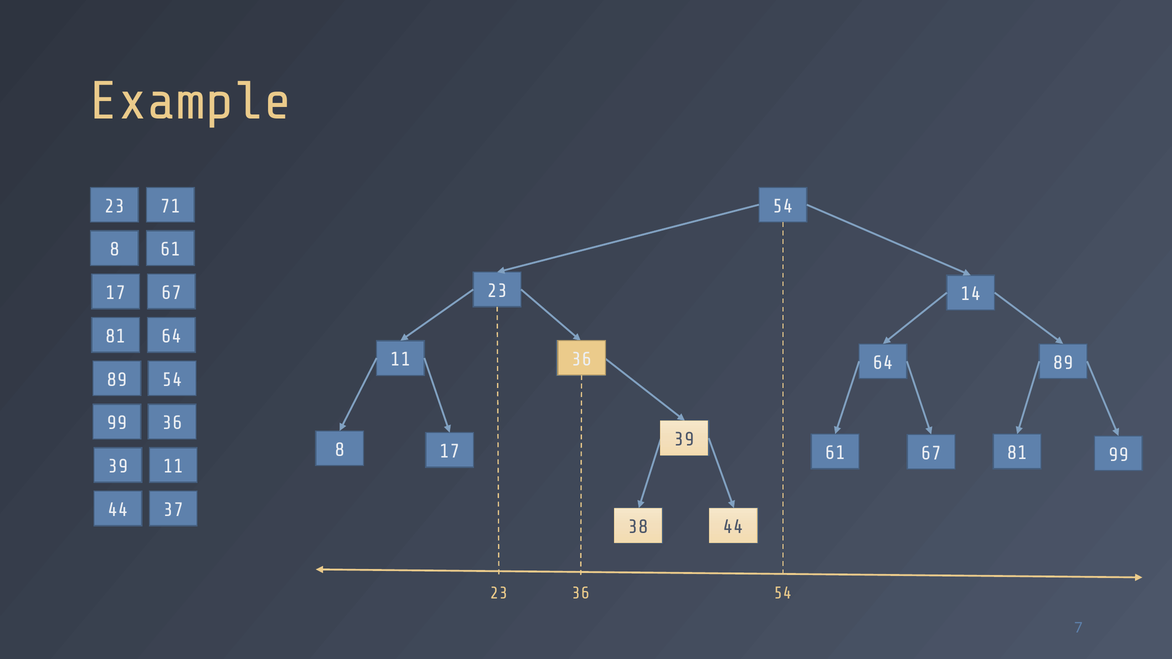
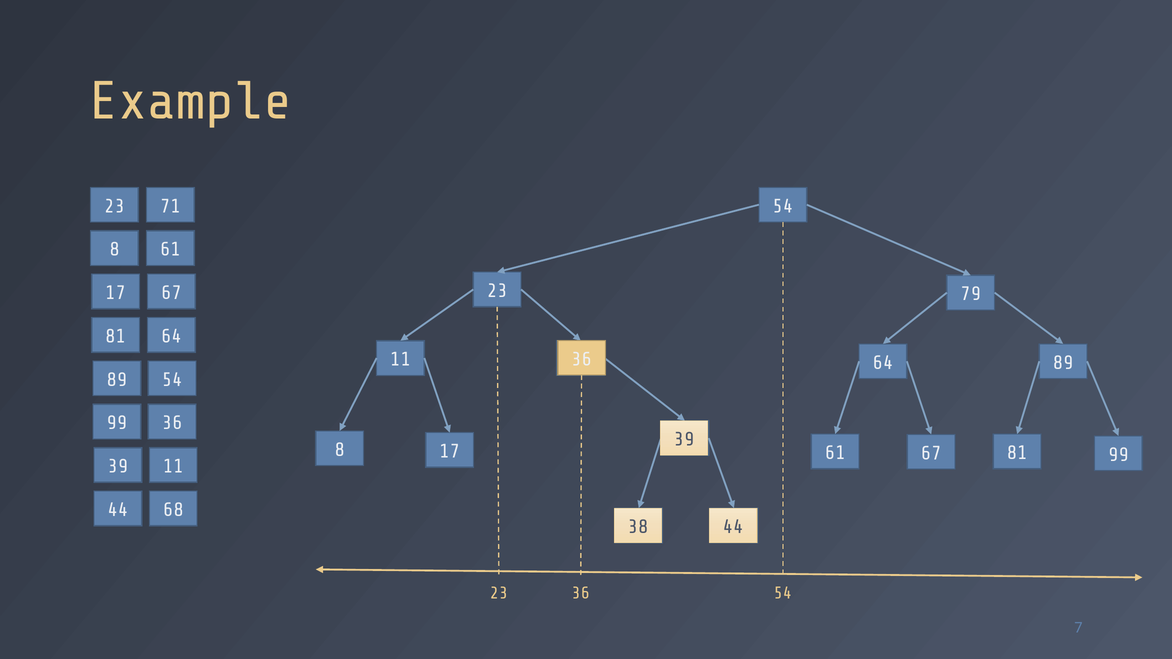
14: 14 -> 79
37: 37 -> 68
